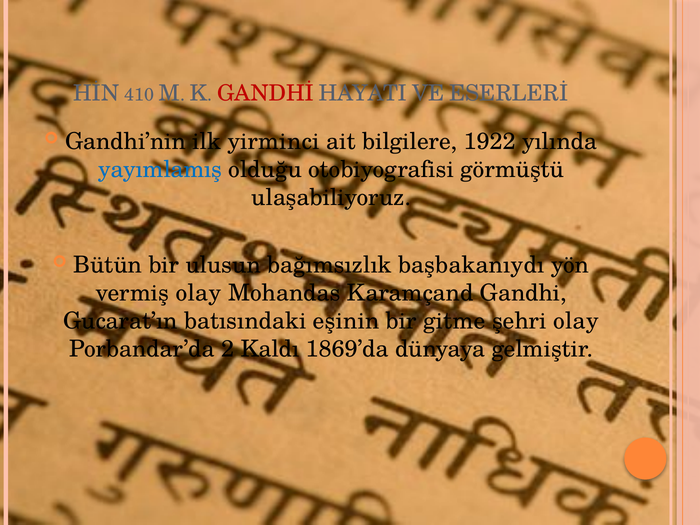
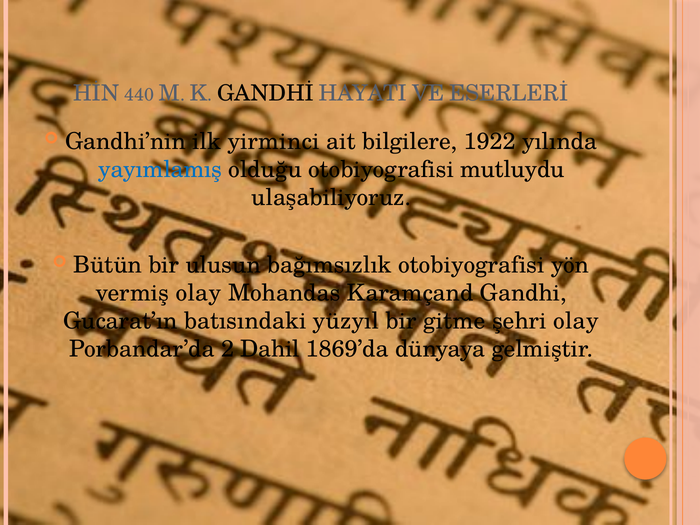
410: 410 -> 440
GANDHİ colour: red -> black
görmüştü: görmüştü -> mutluydu
bağımsızlık başbakanıydı: başbakanıydı -> otobiyografisi
eşinin: eşinin -> yüzyıl
Kaldı: Kaldı -> Dahil
